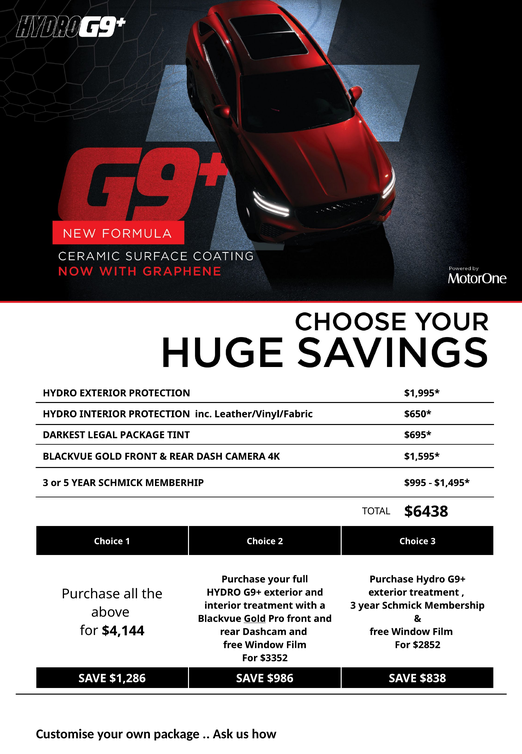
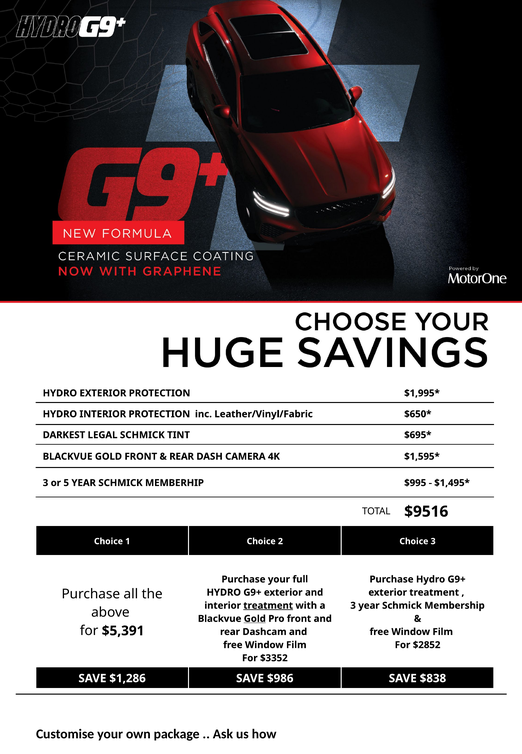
LEGAL PACKAGE: PACKAGE -> SCHMICK
$6438: $6438 -> $9516
treatment at (268, 606) underline: none -> present
$4,144: $4,144 -> $5,391
